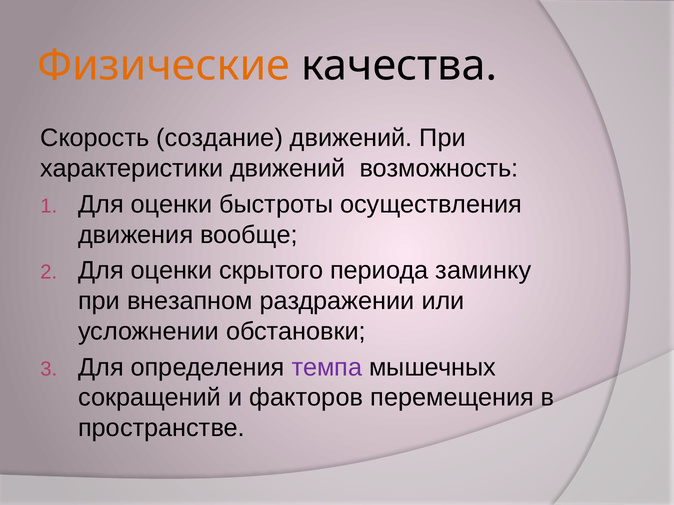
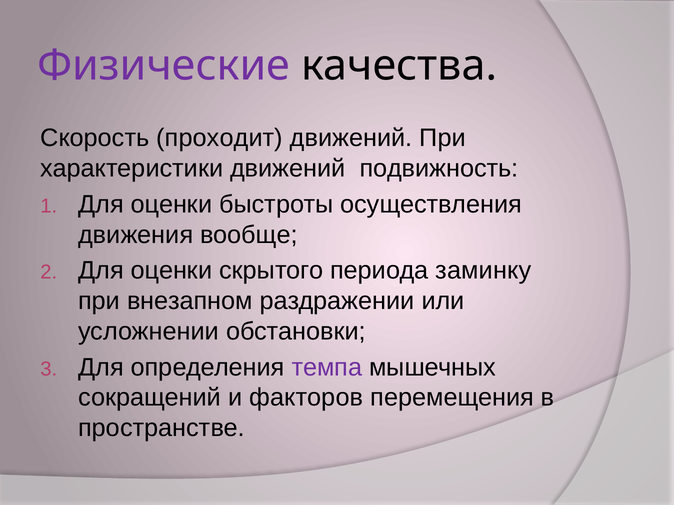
Физические colour: orange -> purple
создание: создание -> проходит
возможность: возможность -> подвижность
